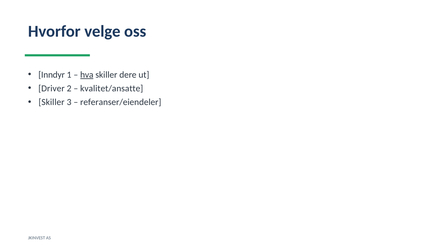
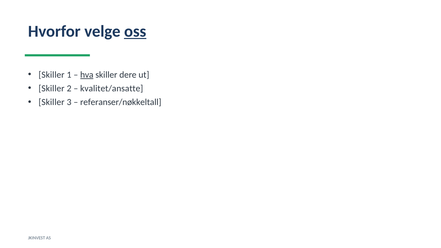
oss underline: none -> present
Inndyr at (52, 75): Inndyr -> Skiller
Driver at (52, 88): Driver -> Skiller
referanser/eiendeler: referanser/eiendeler -> referanser/nøkkeltall
